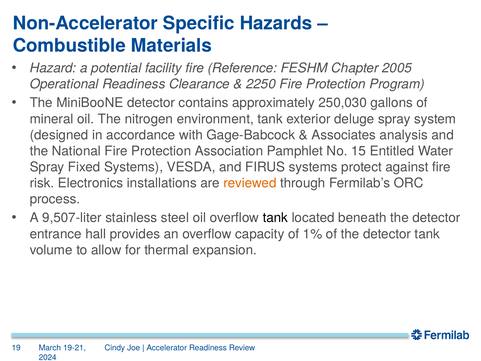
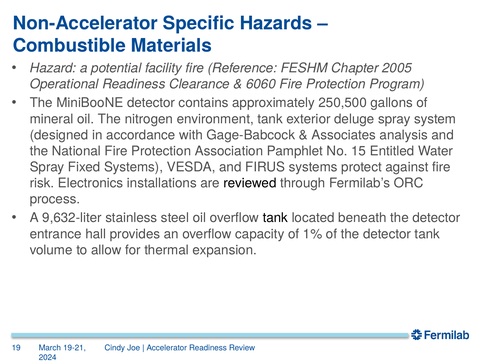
2250: 2250 -> 6060
250,030: 250,030 -> 250,500
reviewed colour: orange -> black
9,507-liter: 9,507-liter -> 9,632-liter
